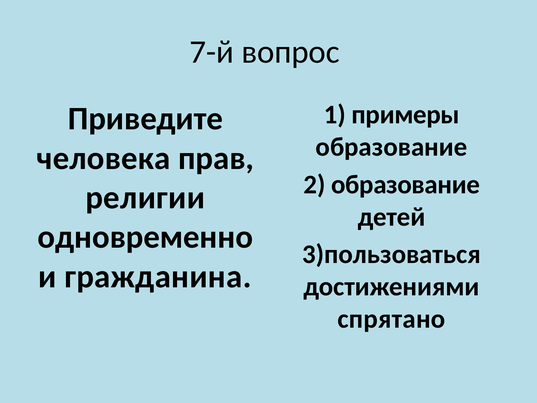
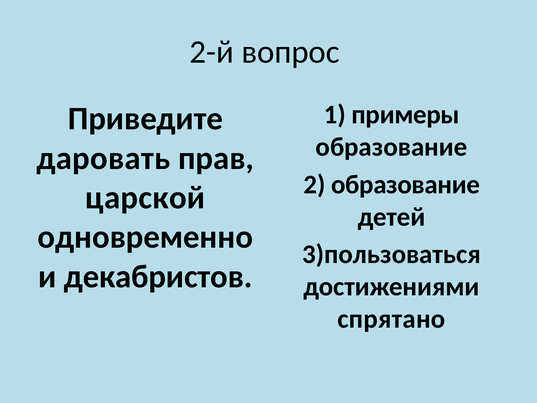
7-й: 7-й -> 2-й
человека: человека -> даровать
религии: религии -> царской
гражданина: гражданина -> декабристов
